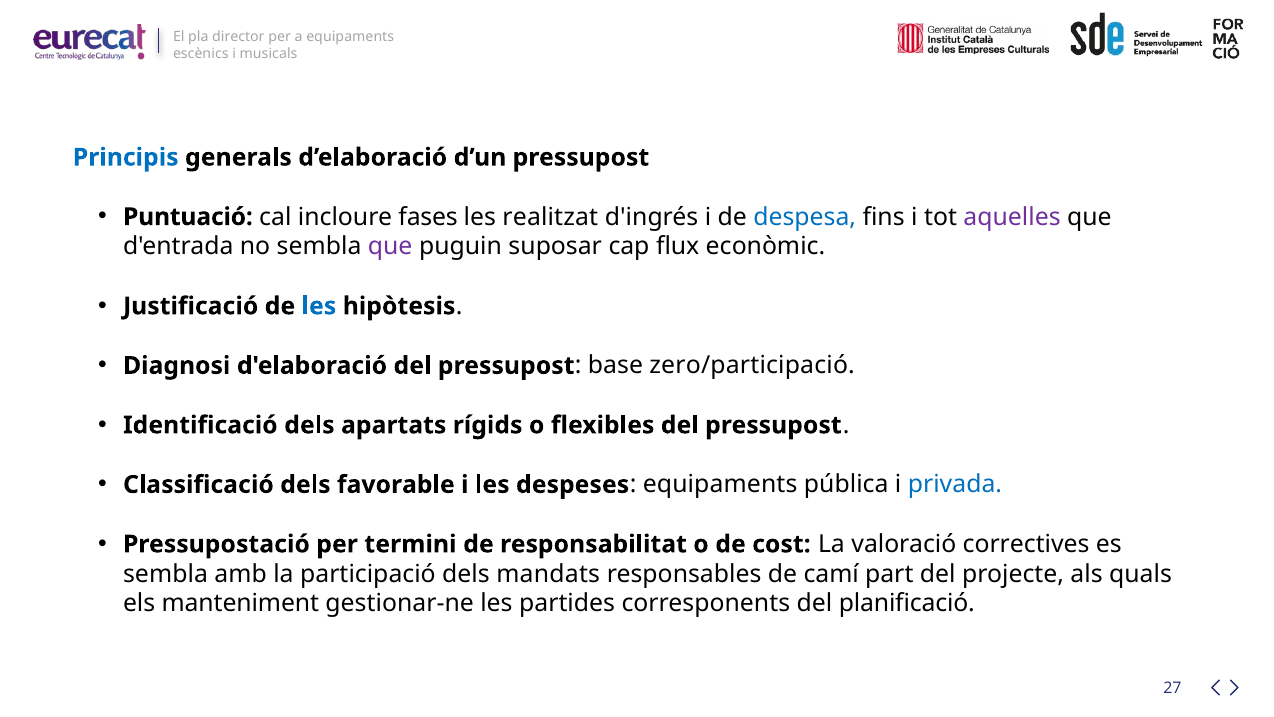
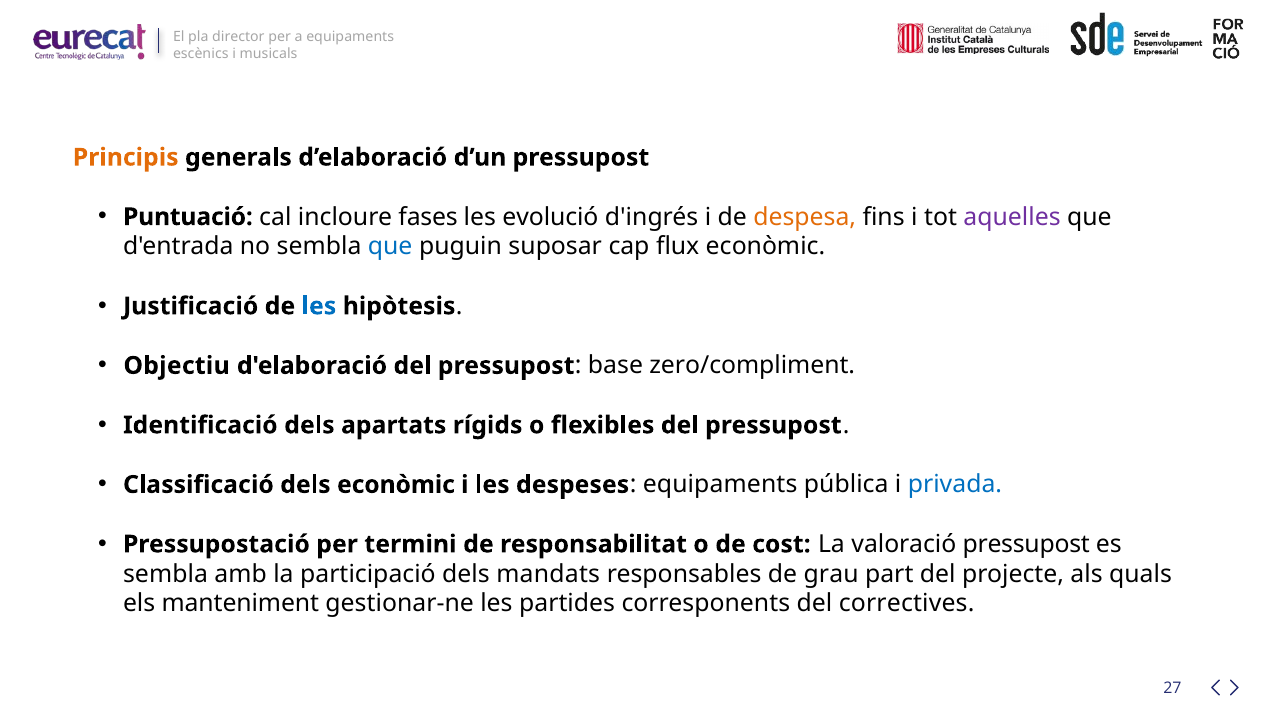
Principis colour: blue -> orange
realitzat: realitzat -> evolució
despesa colour: blue -> orange
que at (390, 247) colour: purple -> blue
Diagnosi: Diagnosi -> Objectiu
zero/participació: zero/participació -> zero/compliment
dels favorable: favorable -> econòmic
valoració correctives: correctives -> pressupost
camí: camí -> grau
planificació: planificació -> correctives
